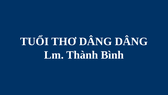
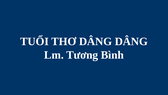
Thành: Thành -> Tương
